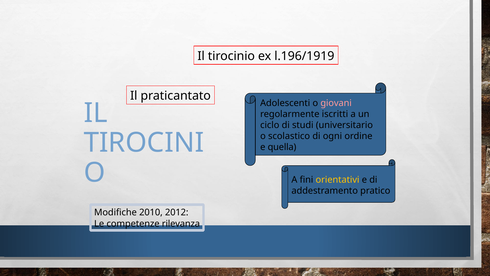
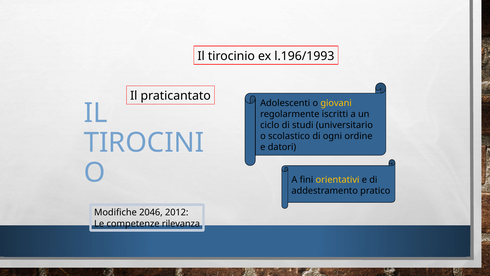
l.196/1919: l.196/1919 -> l.196/1993
giovani colour: pink -> yellow
quella: quella -> datori
2010: 2010 -> 2046
